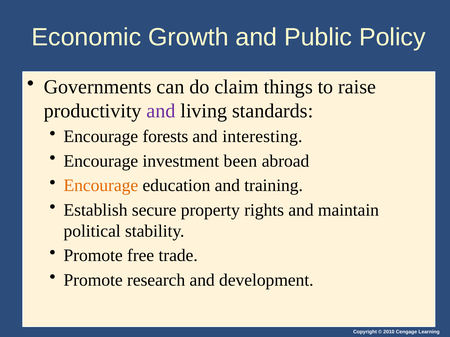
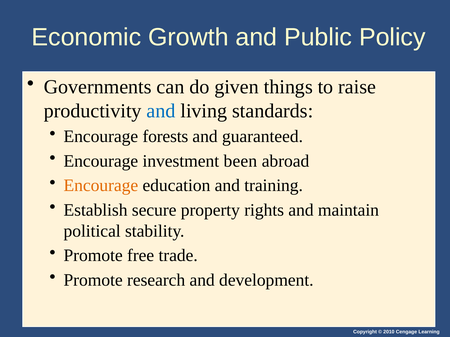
claim: claim -> given
and at (161, 111) colour: purple -> blue
interesting: interesting -> guaranteed
